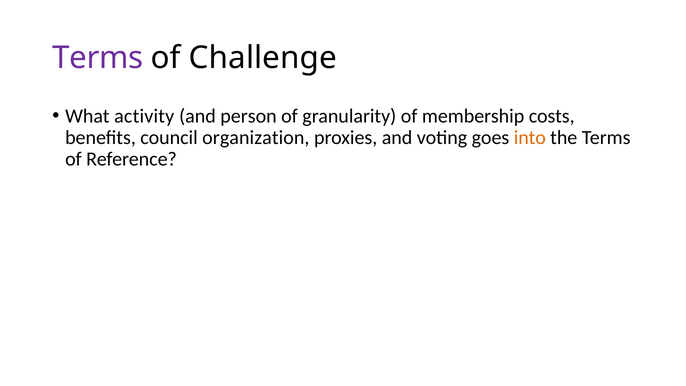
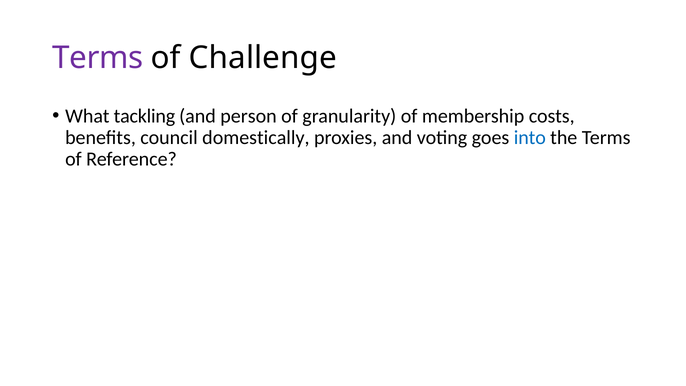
activity: activity -> tackling
organization: organization -> domestically
into colour: orange -> blue
